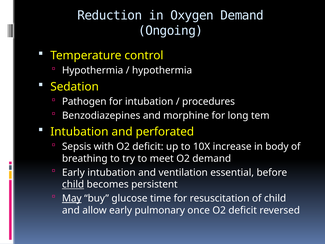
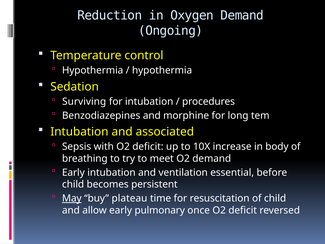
Pathogen: Pathogen -> Surviving
perforated: perforated -> associated
child at (73, 184) underline: present -> none
glucose: glucose -> plateau
